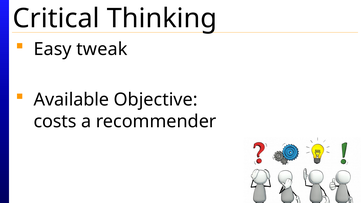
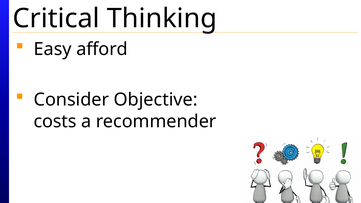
tweak: tweak -> afford
Available: Available -> Consider
